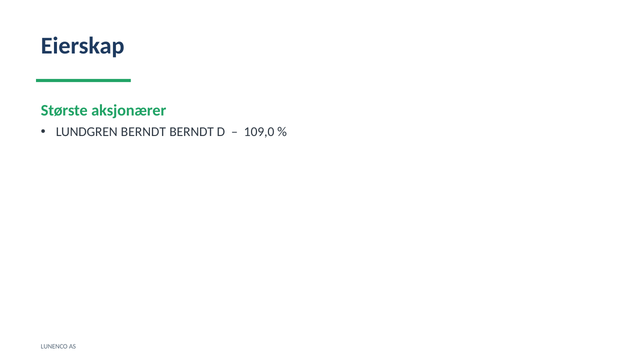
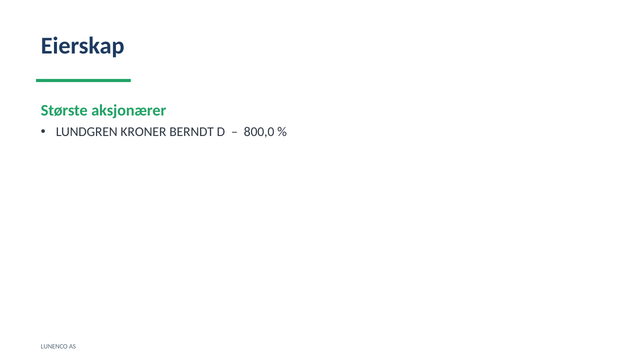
LUNDGREN BERNDT: BERNDT -> KRONER
109,0: 109,0 -> 800,0
